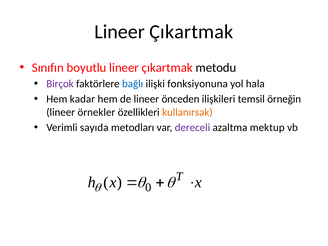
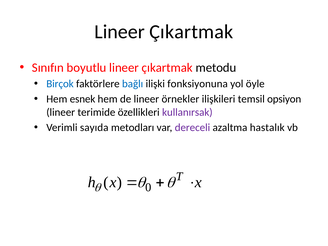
Birçok colour: purple -> blue
hala: hala -> öyle
kadar: kadar -> esnek
önceden: önceden -> örnekler
örneğin: örneğin -> opsiyon
örnekler: örnekler -> terimide
kullanırsak colour: orange -> purple
mektup: mektup -> hastalık
